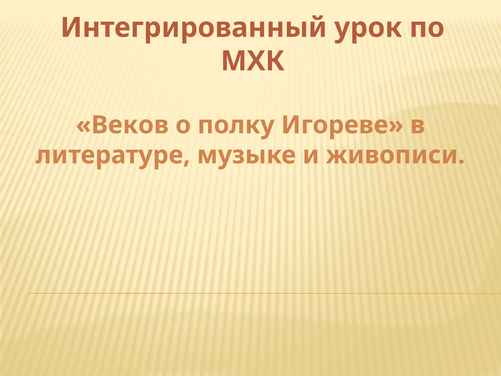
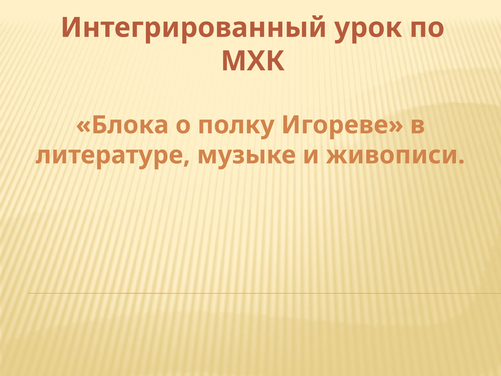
Веков: Веков -> Блока
